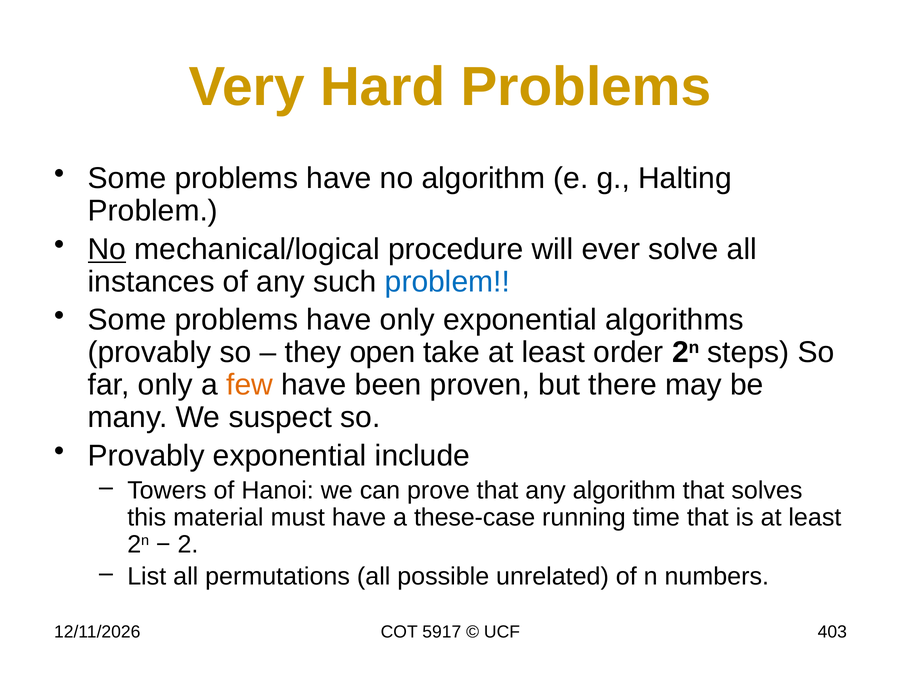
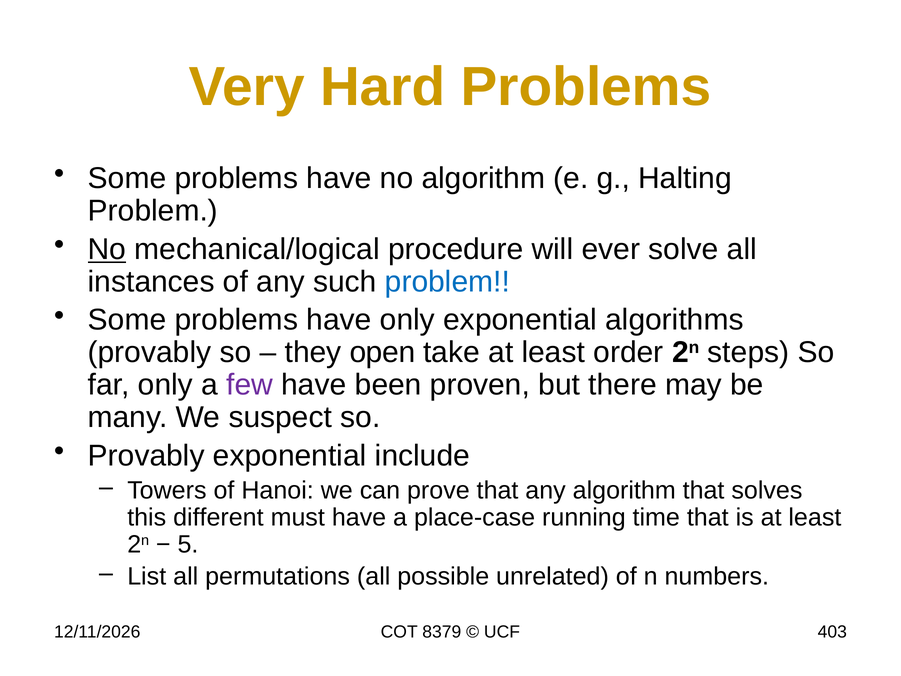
few colour: orange -> purple
material: material -> different
these-case: these-case -> place-case
2: 2 -> 5
5917: 5917 -> 8379
